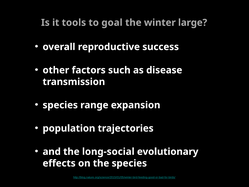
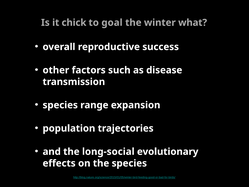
tools: tools -> chick
large: large -> what
